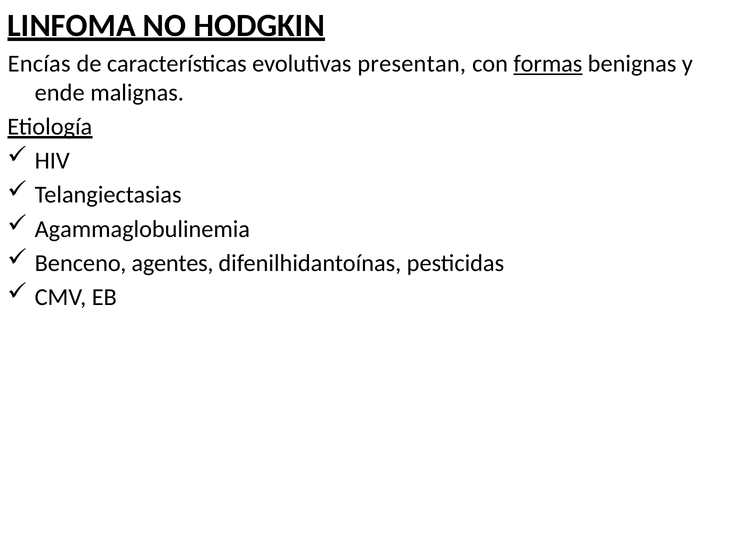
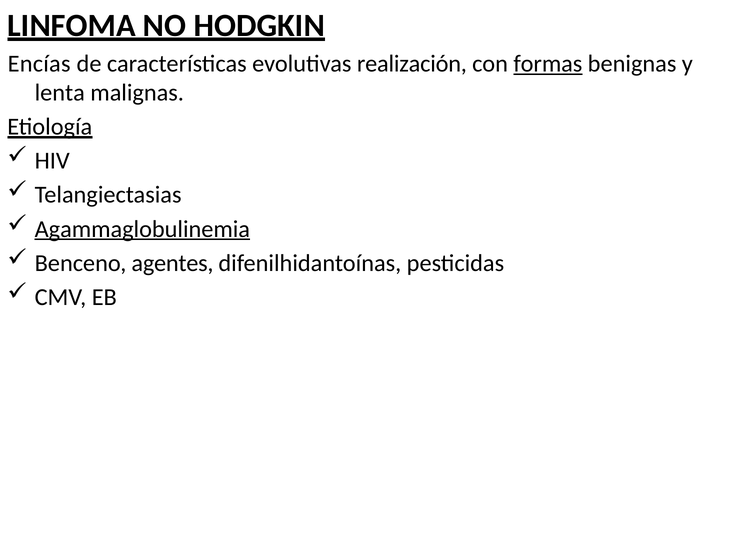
presentan: presentan -> realización
ende: ende -> lenta
Agammaglobulinemia underline: none -> present
